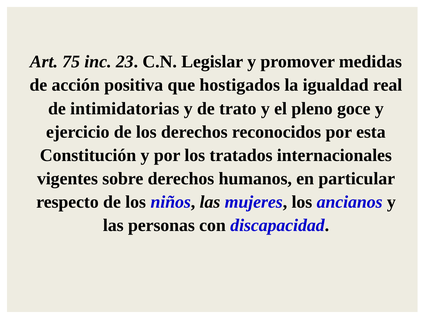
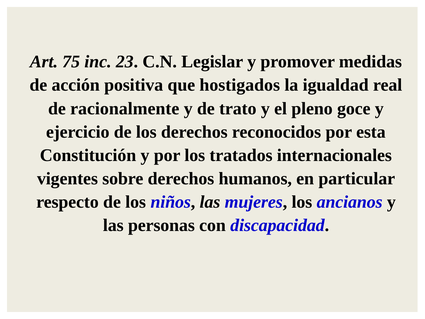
intimidatorias: intimidatorias -> racionalmente
